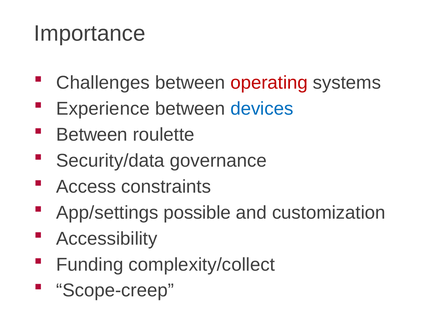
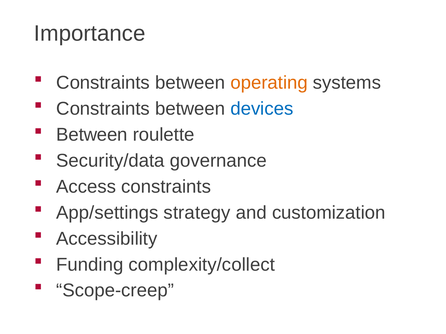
Challenges at (103, 83): Challenges -> Constraints
operating colour: red -> orange
Experience at (103, 109): Experience -> Constraints
possible: possible -> strategy
